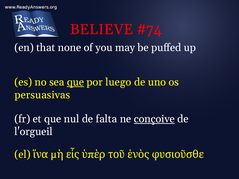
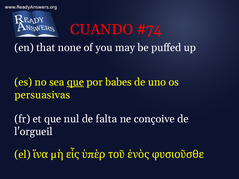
BELIEVE: BELIEVE -> CUANDO
luego: luego -> babes
conçoive underline: present -> none
